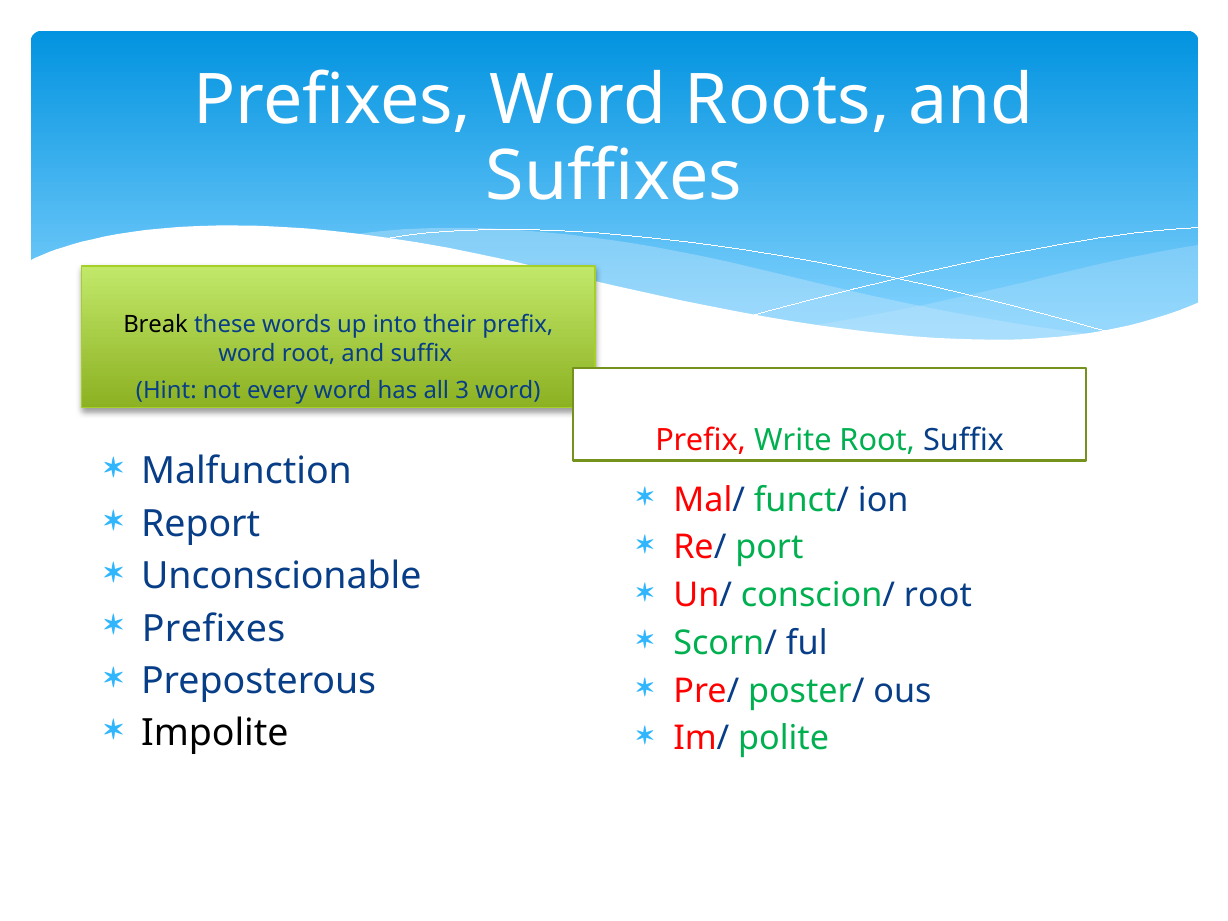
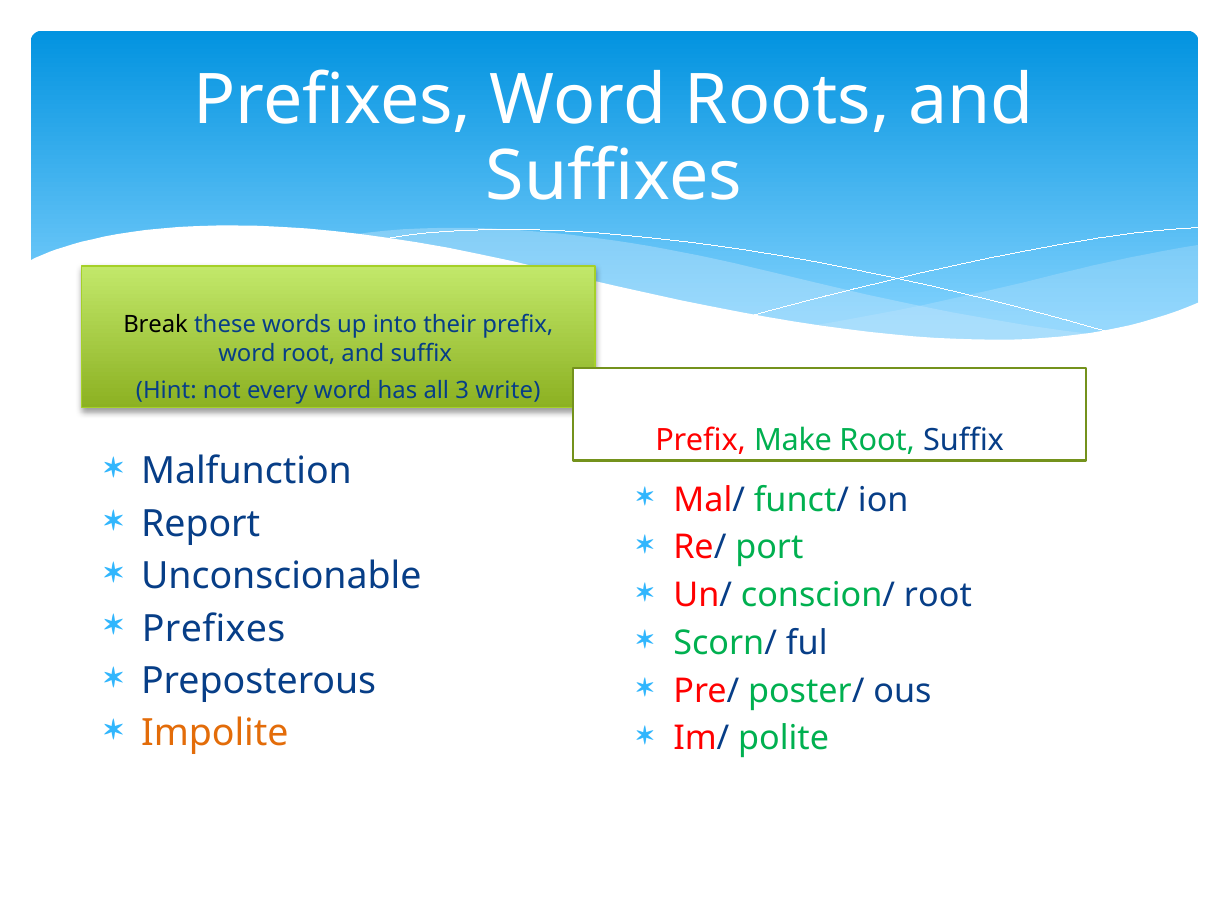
3 word: word -> write
Write: Write -> Make
Impolite colour: black -> orange
